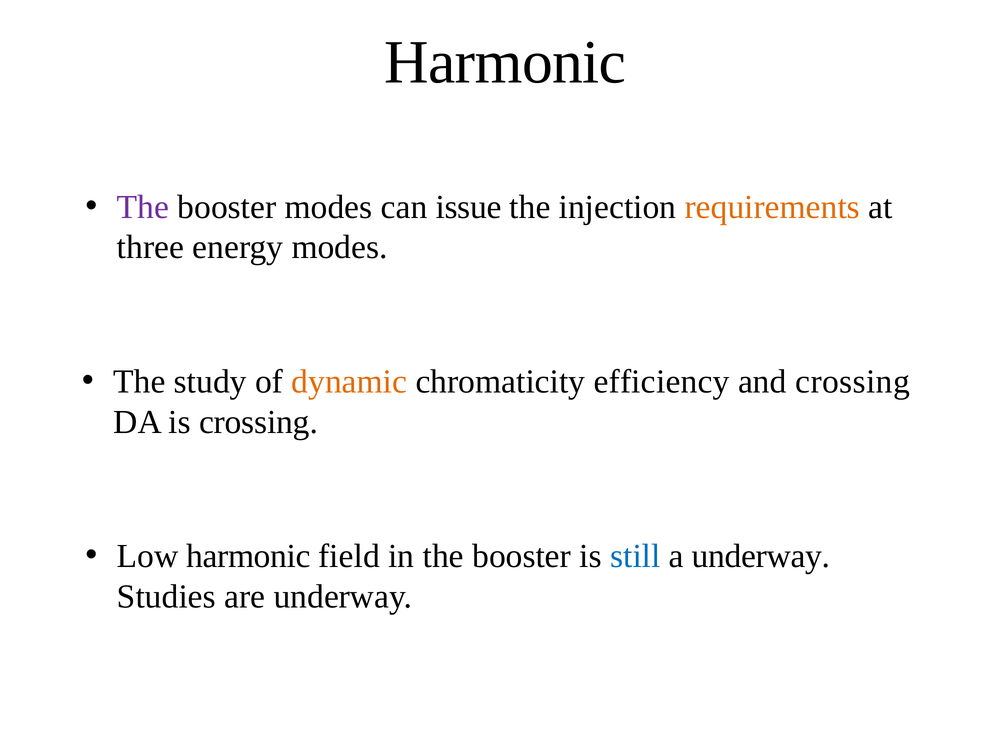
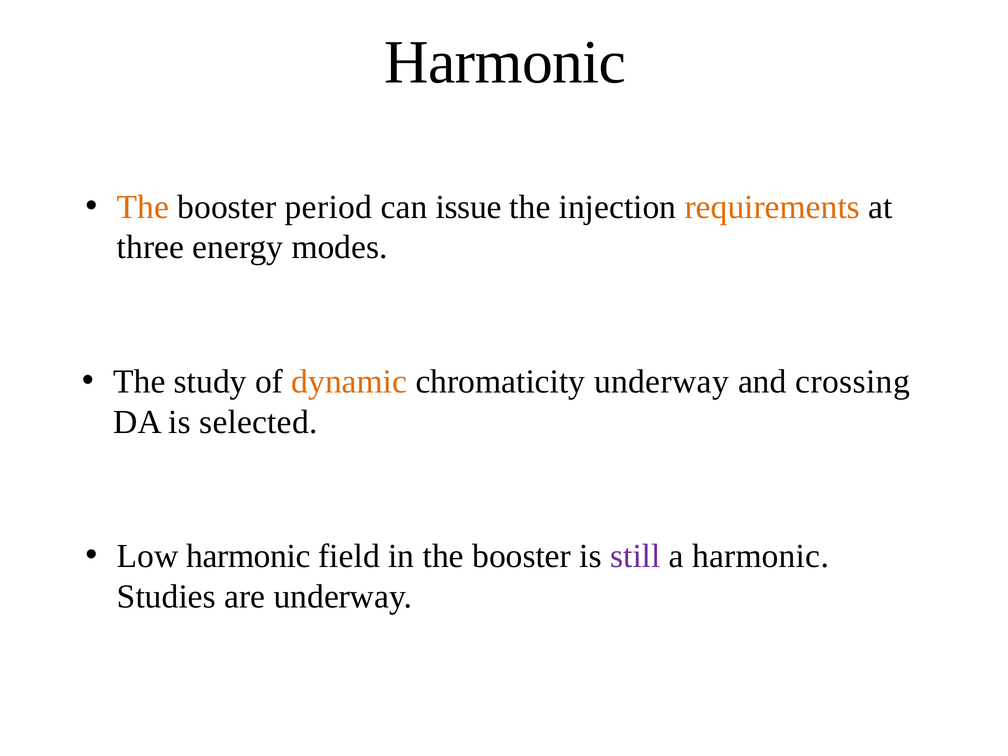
The at (143, 207) colour: purple -> orange
booster modes: modes -> period
chromaticity efficiency: efficiency -> underway
is crossing: crossing -> selected
still colour: blue -> purple
a underway: underway -> harmonic
